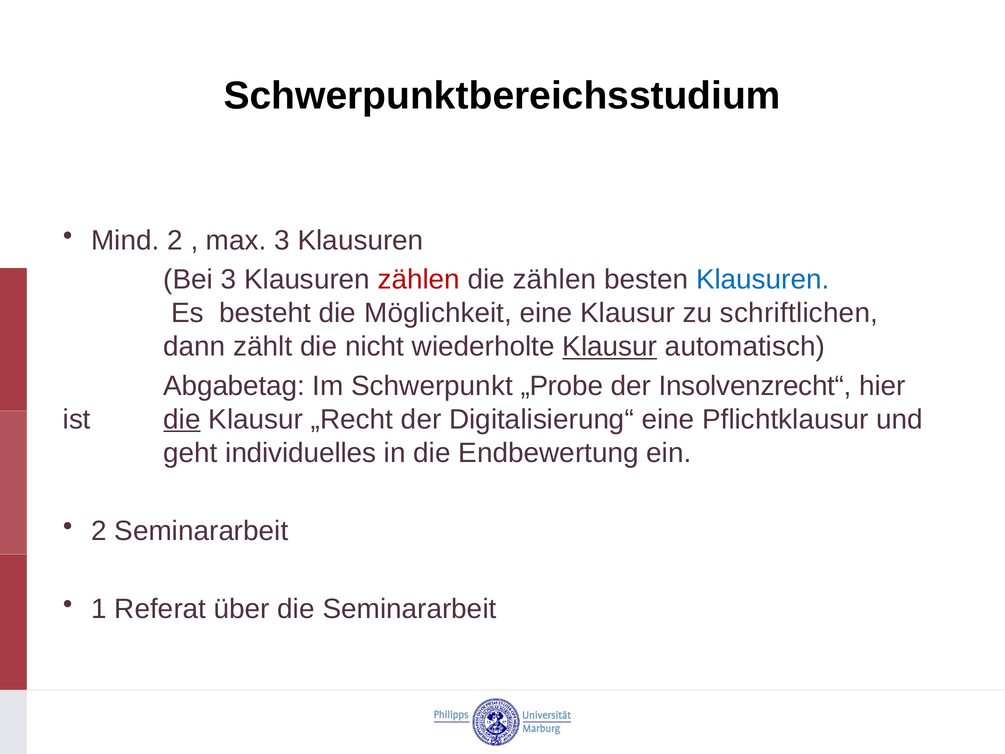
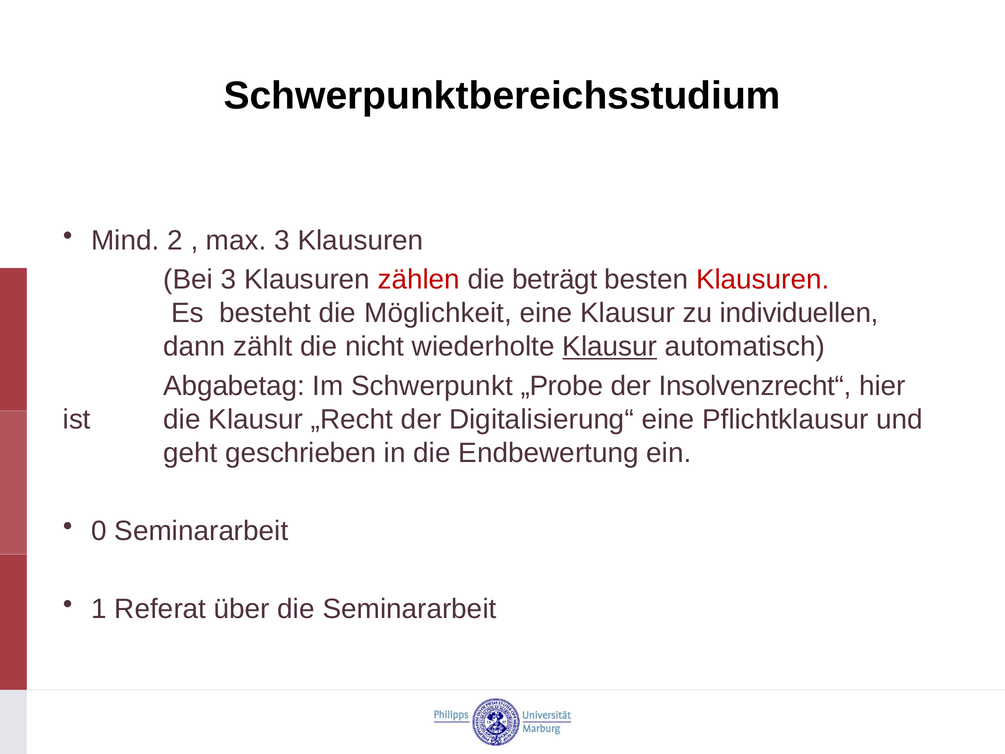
die zählen: zählen -> beträgt
Klausuren at (763, 280) colour: blue -> red
schriftlichen: schriftlichen -> individuellen
die at (182, 419) underline: present -> none
individuelles: individuelles -> geschrieben
2 at (99, 531): 2 -> 0
